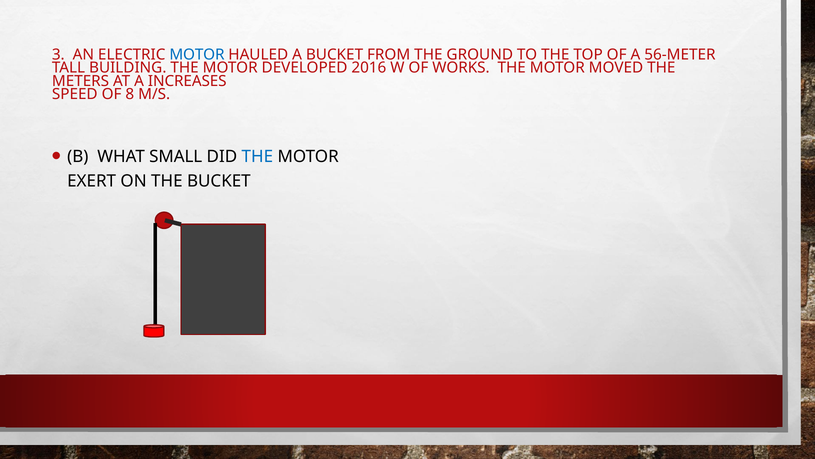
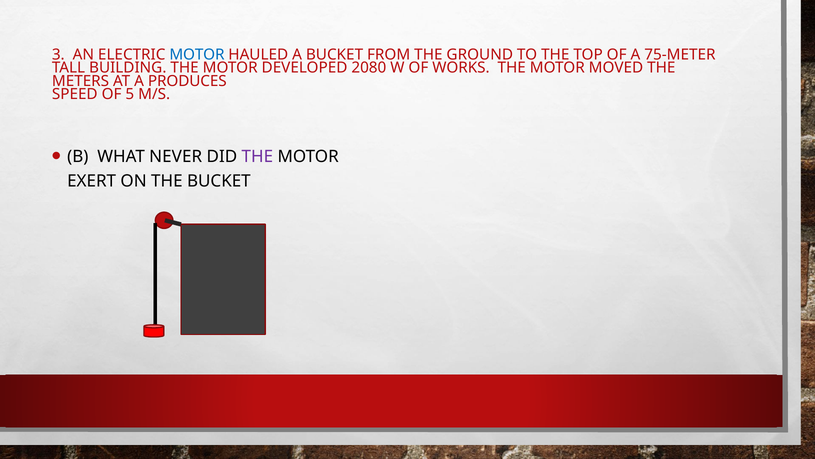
56-METER: 56-METER -> 75-METER
2016: 2016 -> 2080
INCREASES: INCREASES -> PRODUCES
8: 8 -> 5
SMALL: SMALL -> NEVER
THE at (257, 156) colour: blue -> purple
